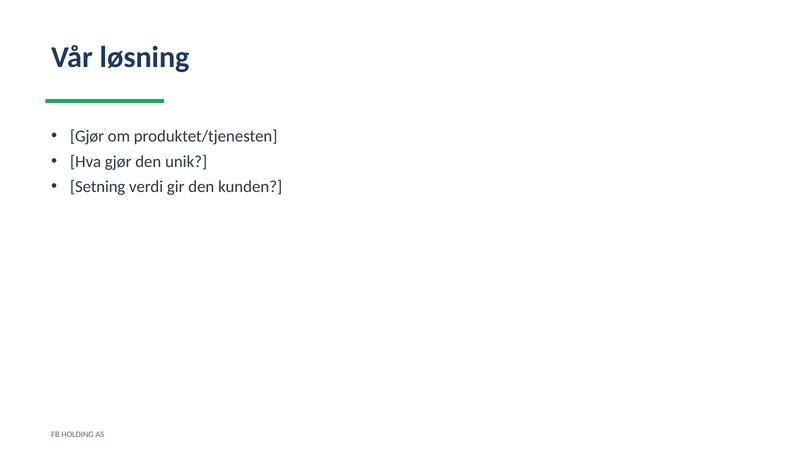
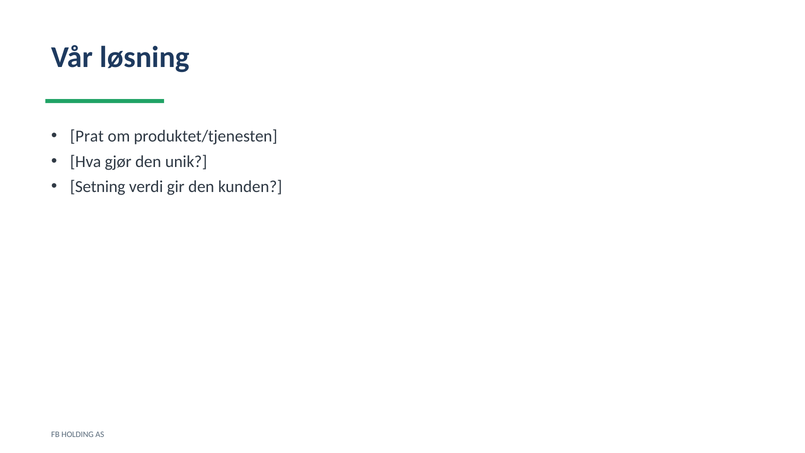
Gjør at (87, 136): Gjør -> Prat
